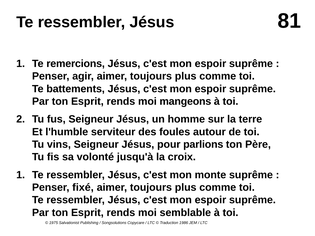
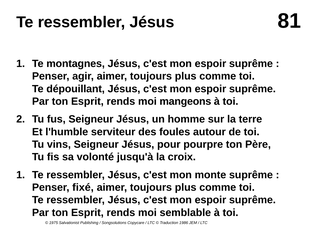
remercions: remercions -> montagnes
battements: battements -> dépouillant
parlions: parlions -> pourpre
